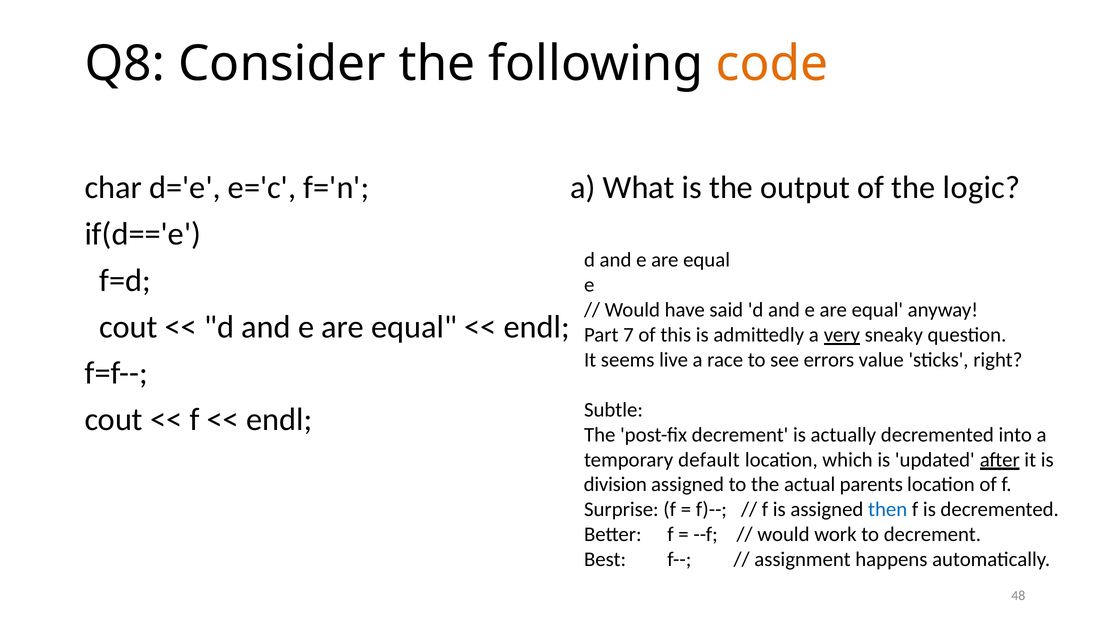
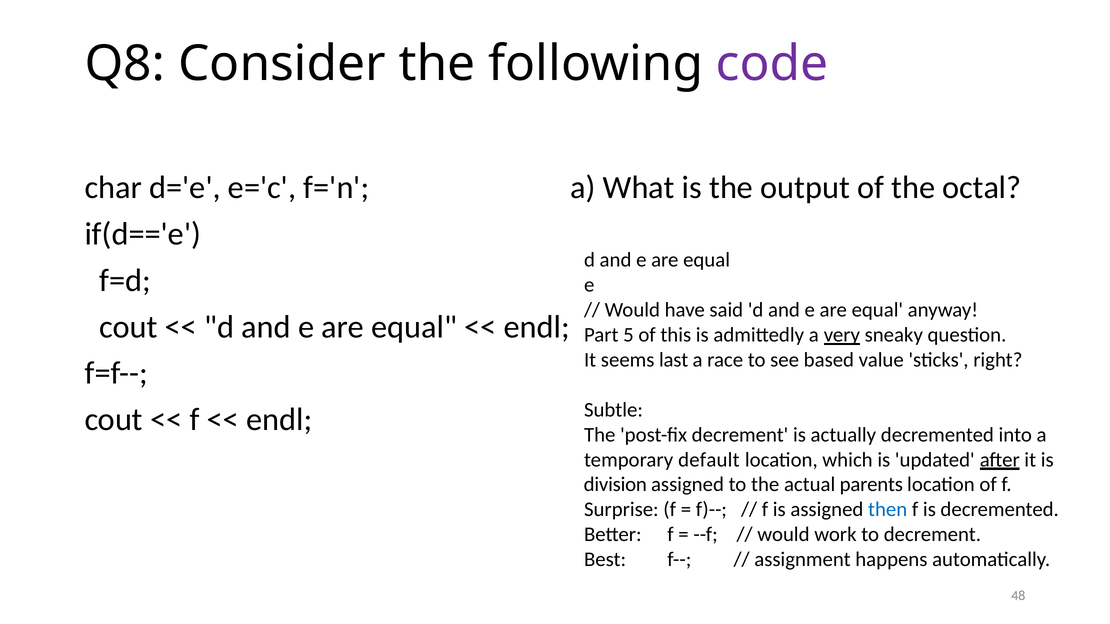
code colour: orange -> purple
logic: logic -> octal
7: 7 -> 5
live: live -> last
errors: errors -> based
